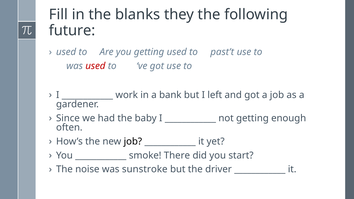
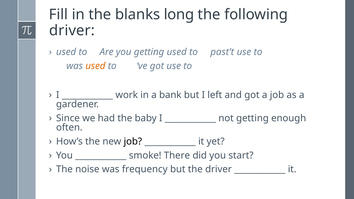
they: they -> long
future at (72, 30): future -> driver
used at (95, 66) colour: red -> orange
sunstroke: sunstroke -> frequency
